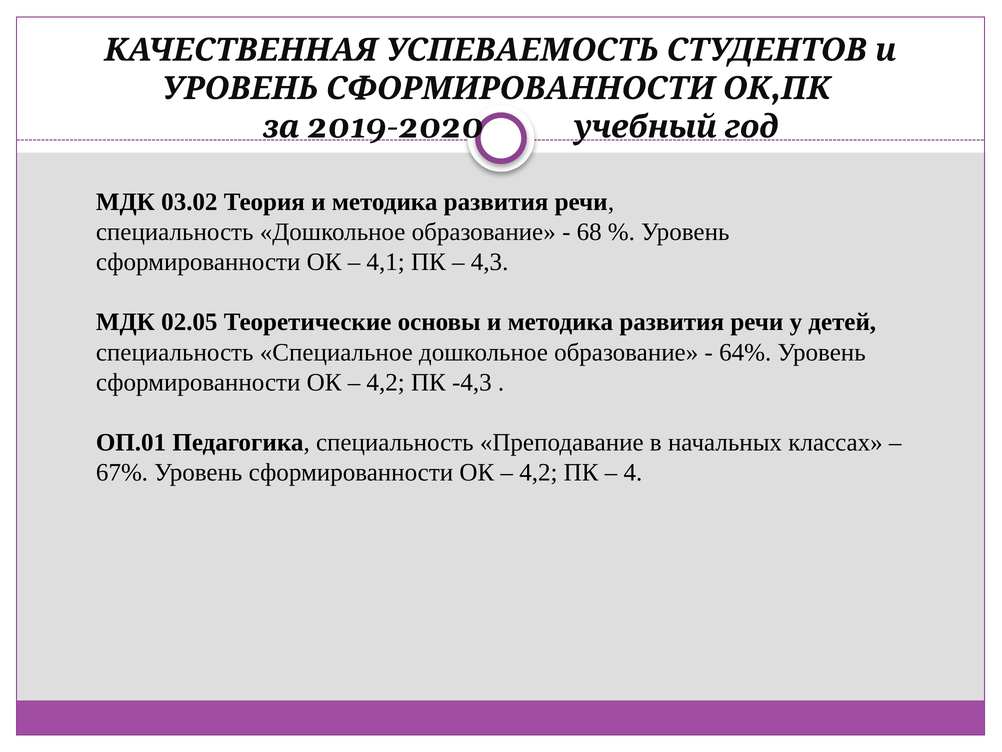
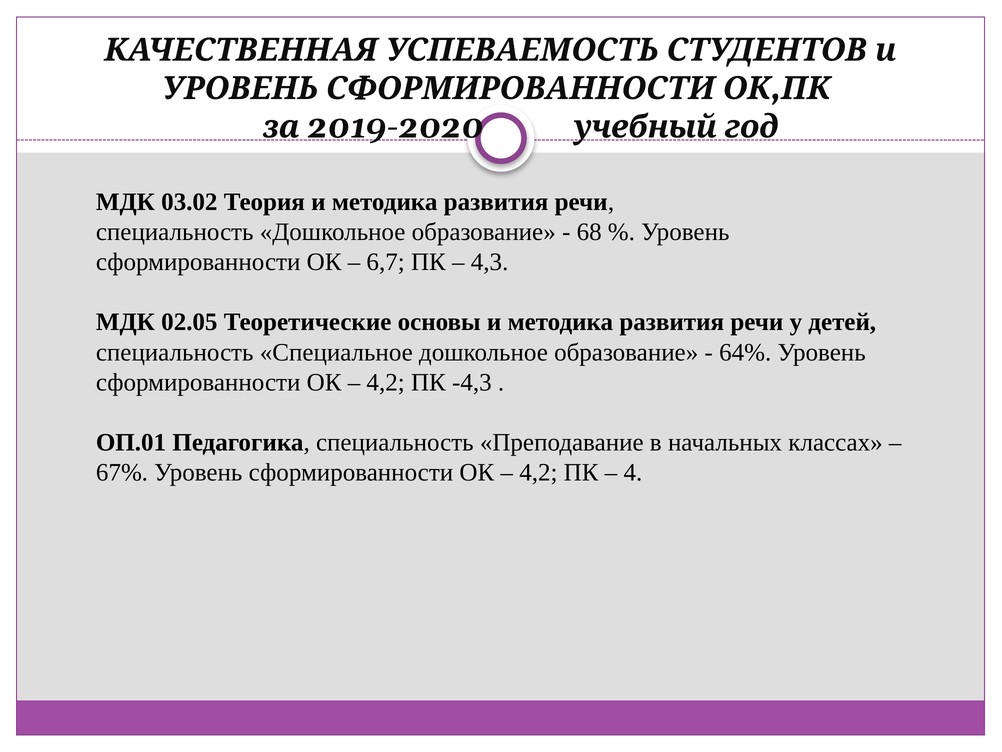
4,1: 4,1 -> 6,7
